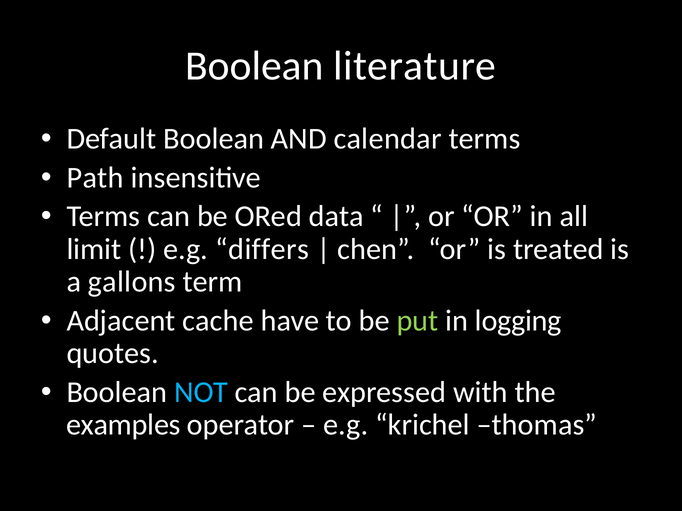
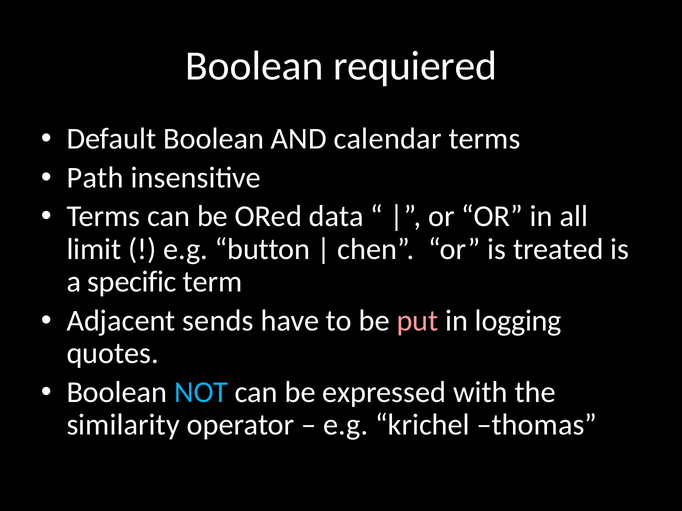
literature: literature -> requiered
differs: differs -> button
gallons: gallons -> specific
cache: cache -> sends
put colour: light green -> pink
examples: examples -> similarity
